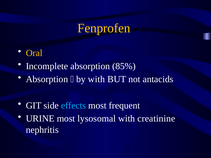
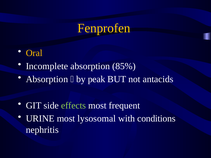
by with: with -> peak
effects colour: light blue -> light green
creatinine: creatinine -> conditions
